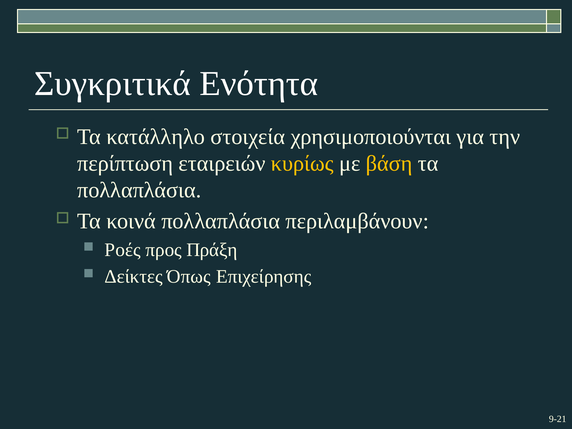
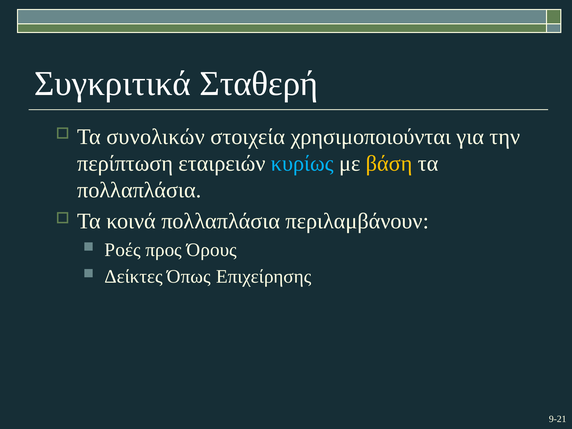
Ενότητα: Ενότητα -> Σταθερή
κατάλληλο: κατάλληλο -> συνολικών
κυρίως colour: yellow -> light blue
Πράξη: Πράξη -> Όρους
